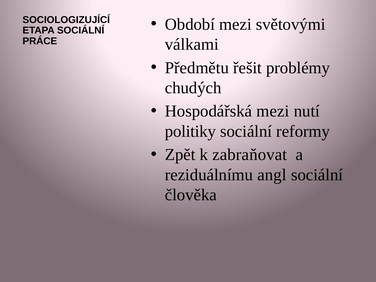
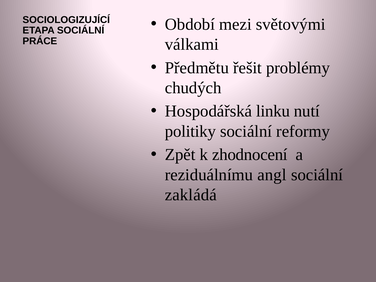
Hospodářská mezi: mezi -> linku
zabraňovat: zabraňovat -> zhodnocení
člověka: člověka -> zakládá
